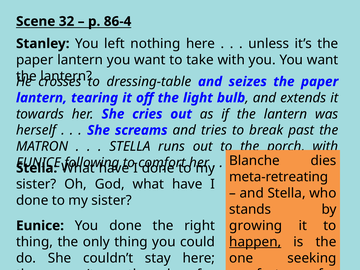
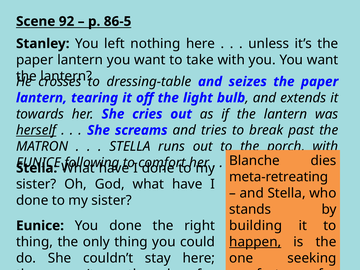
32: 32 -> 92
86-4: 86-4 -> 86-5
herself underline: none -> present
growing: growing -> building
